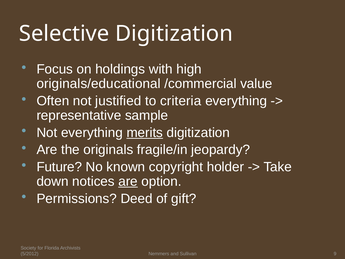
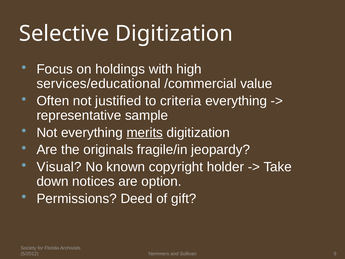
originals/educational: originals/educational -> services/educational
Future: Future -> Visual
are at (128, 181) underline: present -> none
